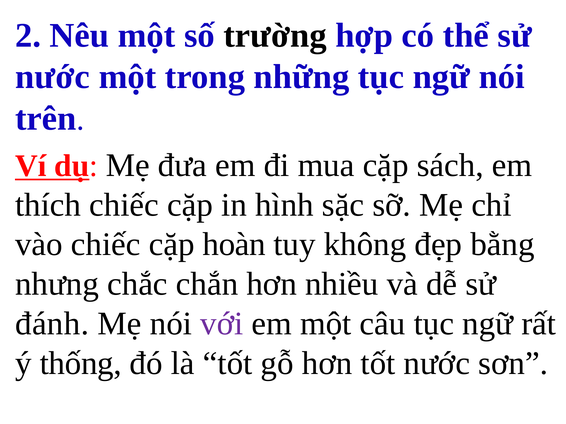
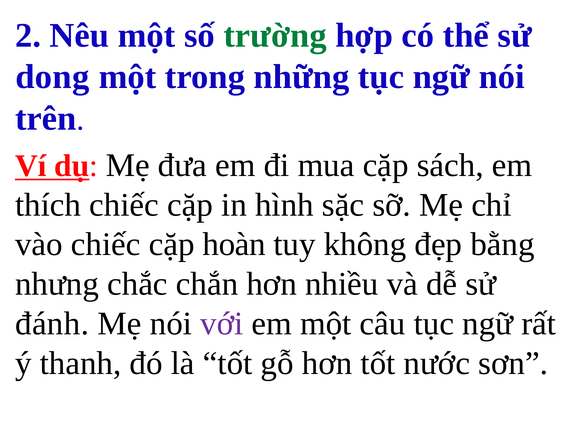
trường colour: black -> green
nước at (53, 77): nước -> dong
thống: thống -> thanh
